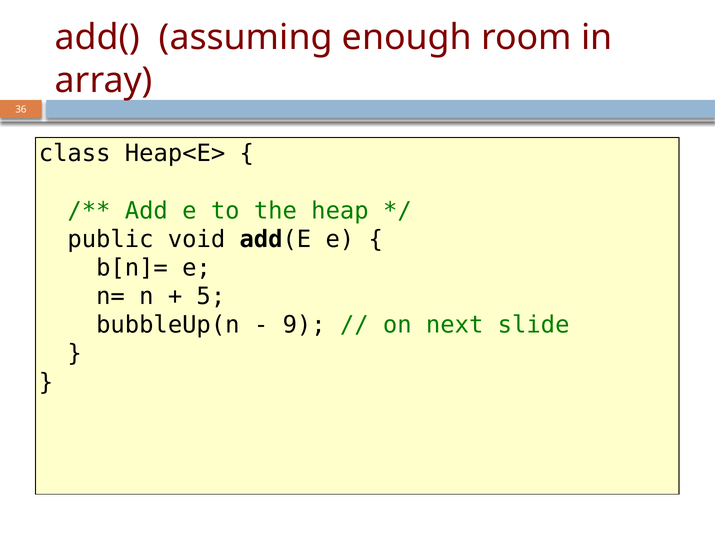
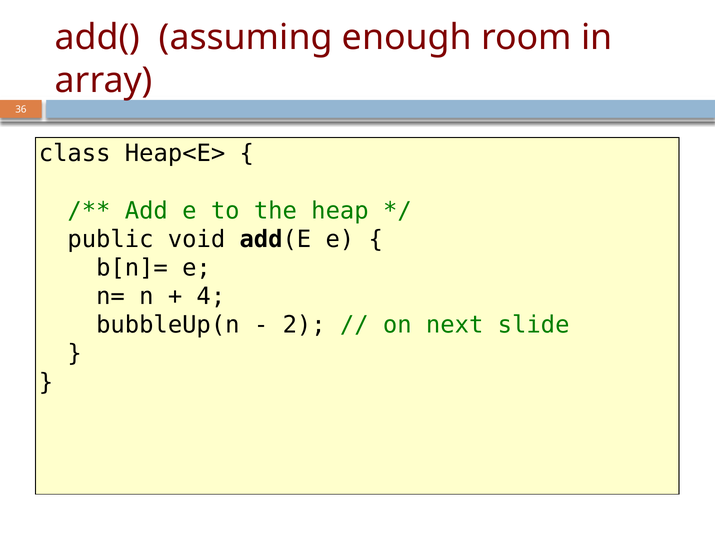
5: 5 -> 4
9: 9 -> 2
